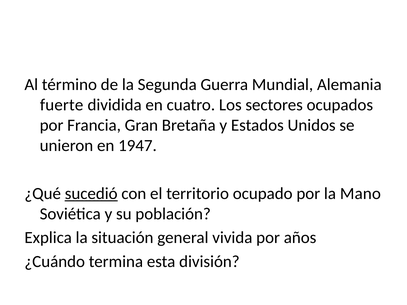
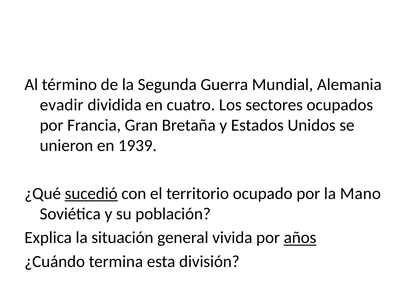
fuerte: fuerte -> evadir
1947: 1947 -> 1939
años underline: none -> present
